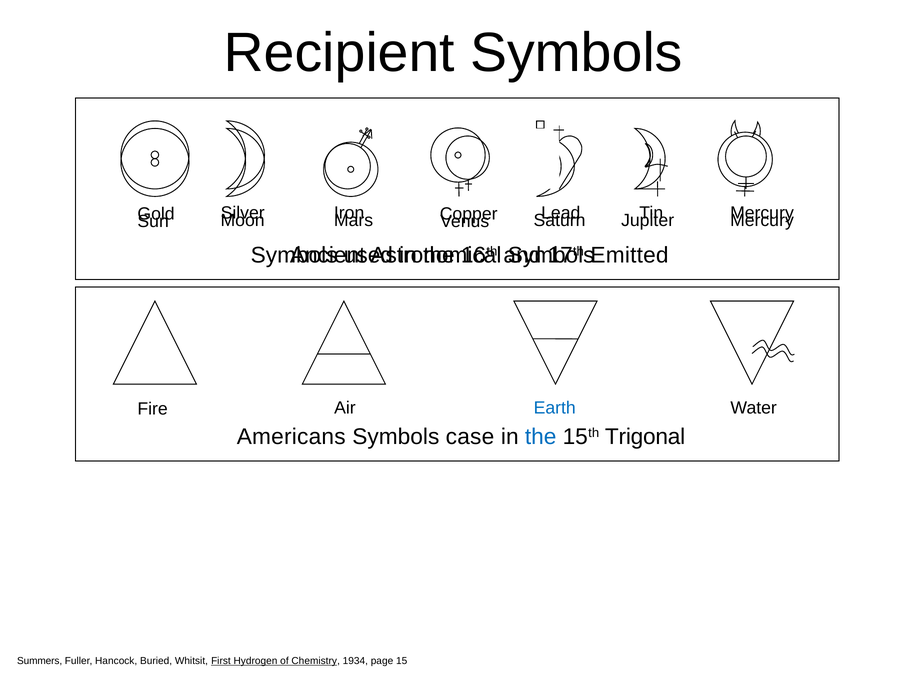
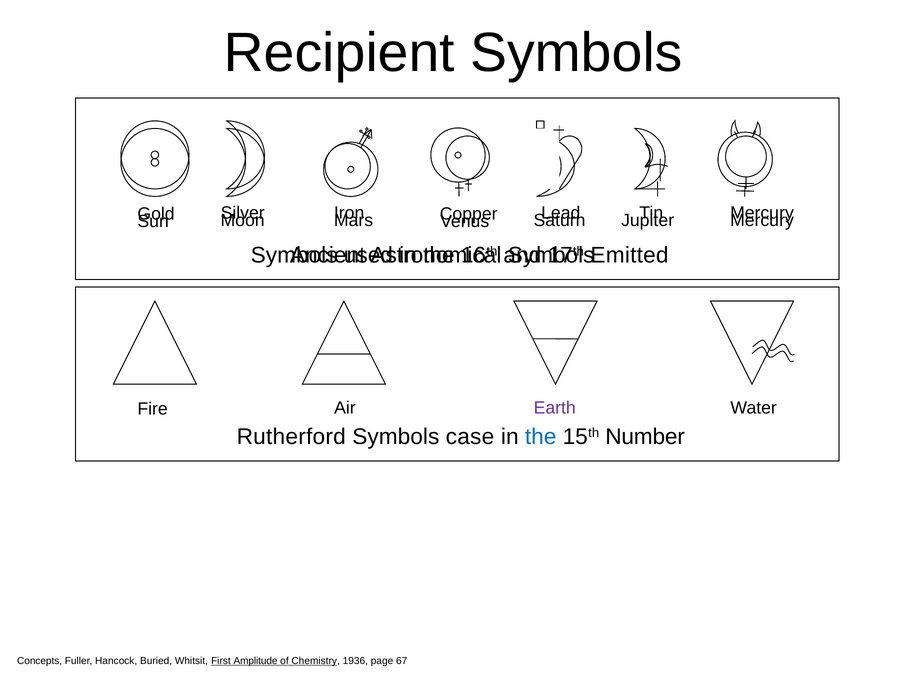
Earth colour: blue -> purple
Americans: Americans -> Rutherford
Trigonal: Trigonal -> Number
Summers: Summers -> Concepts
Hydrogen: Hydrogen -> Amplitude
1934: 1934 -> 1936
15: 15 -> 67
